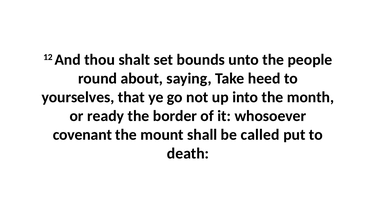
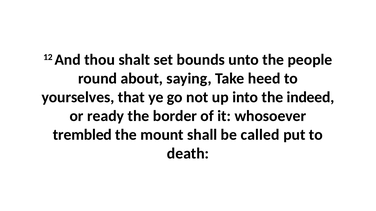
month: month -> indeed
covenant: covenant -> trembled
